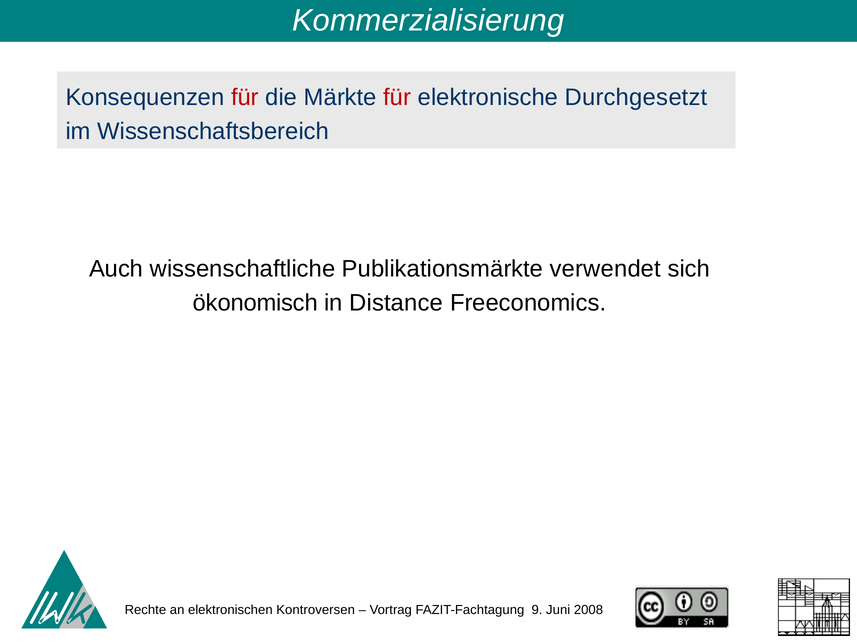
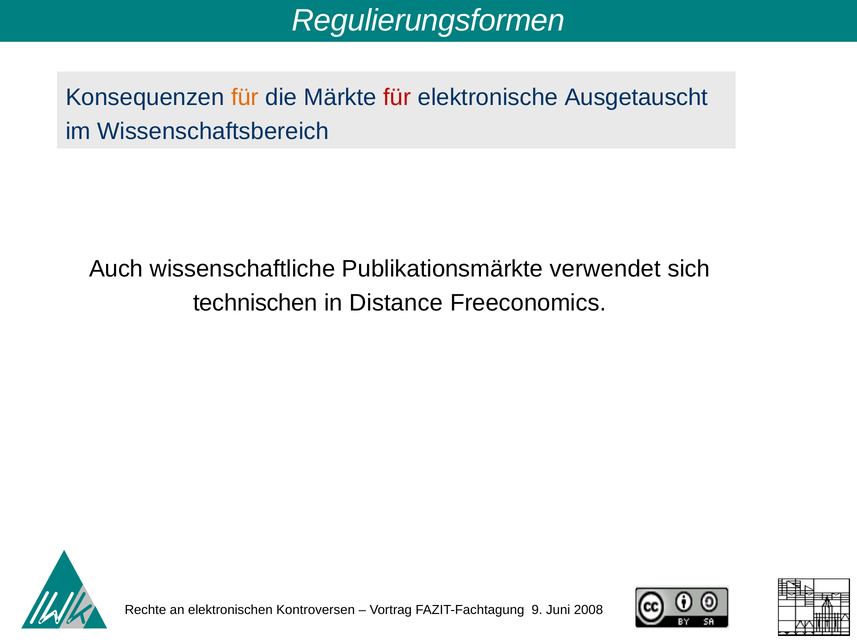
Kommerzialisierung: Kommerzialisierung -> Regulierungsformen
für at (245, 97) colour: red -> orange
Durchgesetzt: Durchgesetzt -> Ausgetauscht
ökonomisch: ökonomisch -> technischen
